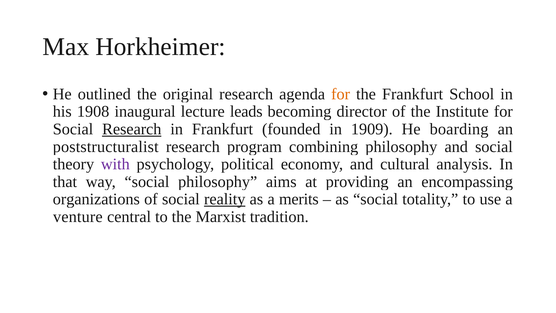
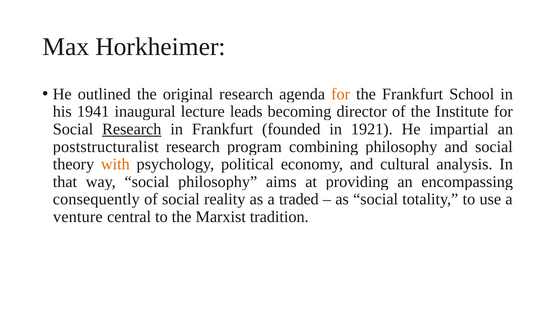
1908: 1908 -> 1941
1909: 1909 -> 1921
boarding: boarding -> impartial
with colour: purple -> orange
organizations: organizations -> consequently
reality underline: present -> none
merits: merits -> traded
